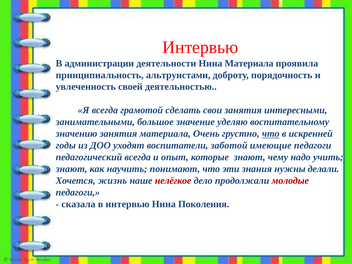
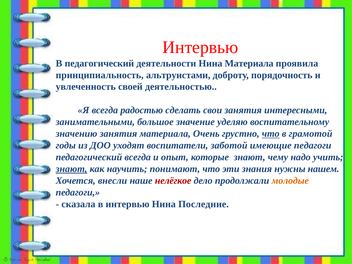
В администрации: администрации -> педагогический
грамотой: грамотой -> радостью
искренней: искренней -> грамотой
знают at (72, 169) underline: none -> present
делали: делали -> нашем
жизнь: жизнь -> внесли
молодые colour: red -> orange
Поколения: Поколения -> Последние
